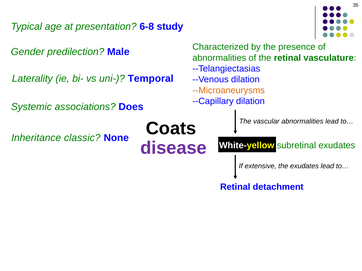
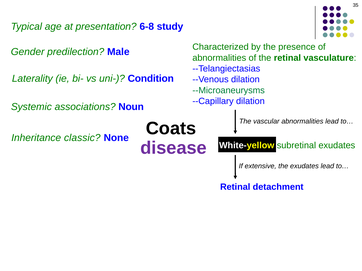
Temporal: Temporal -> Condition
--Microaneurysms colour: orange -> green
Does: Does -> Noun
